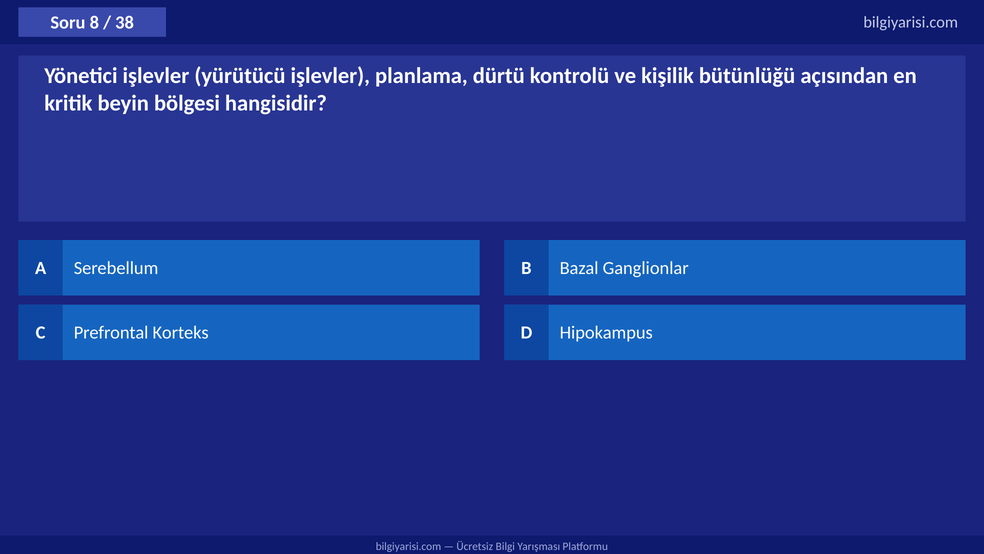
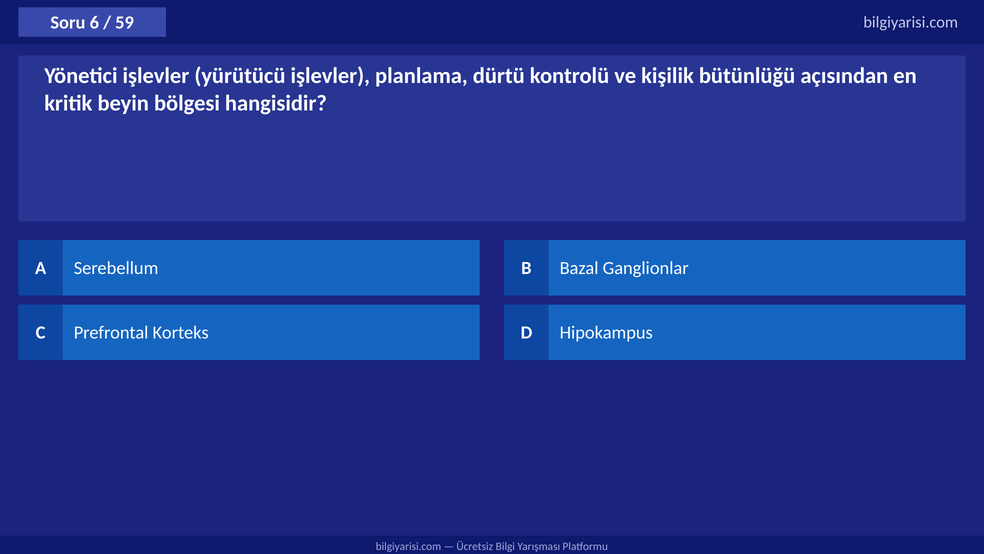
8: 8 -> 6
38: 38 -> 59
